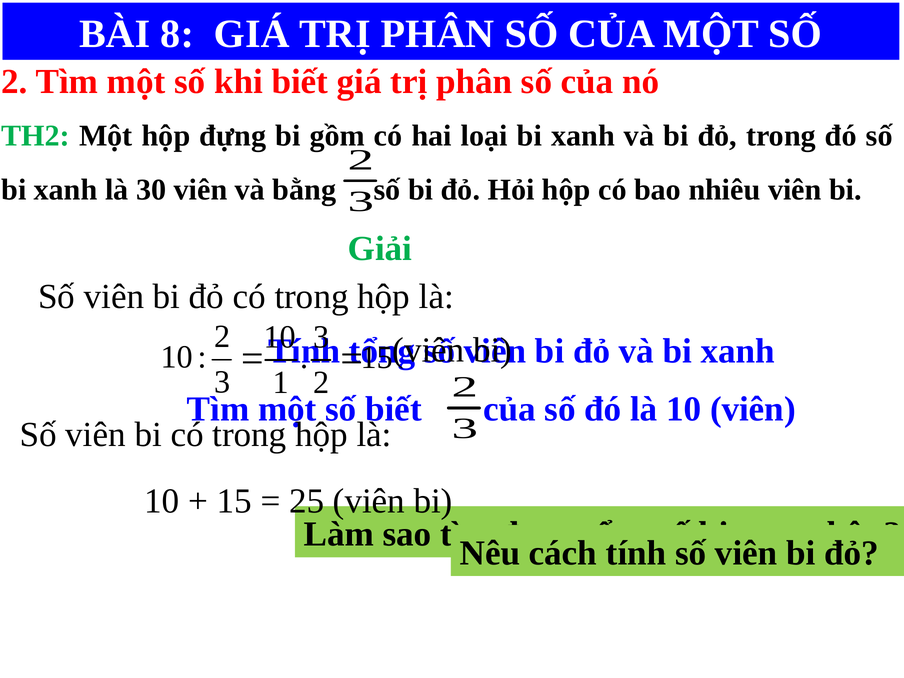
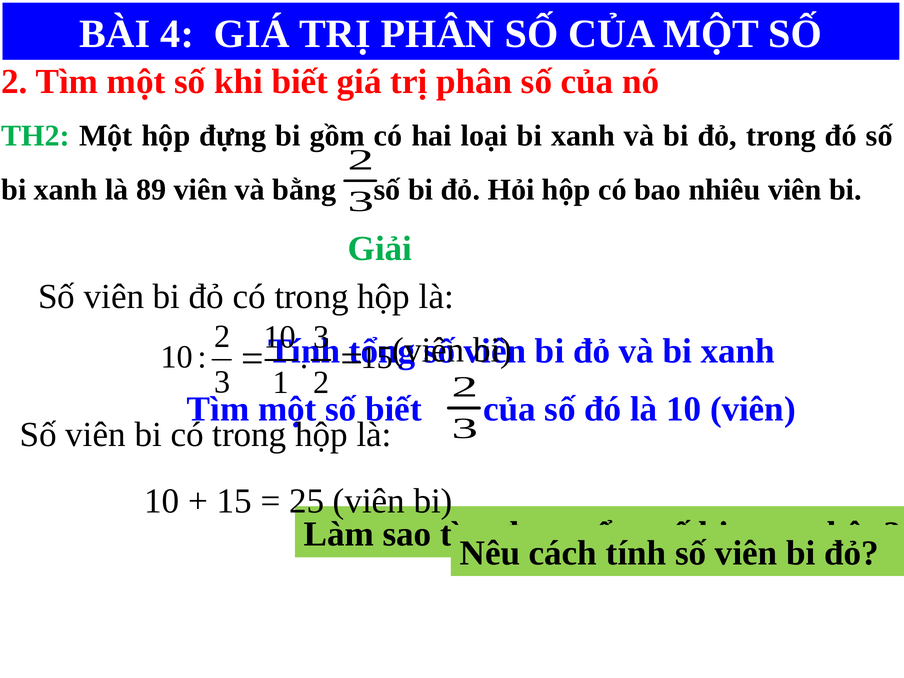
8: 8 -> 4
30: 30 -> 89
